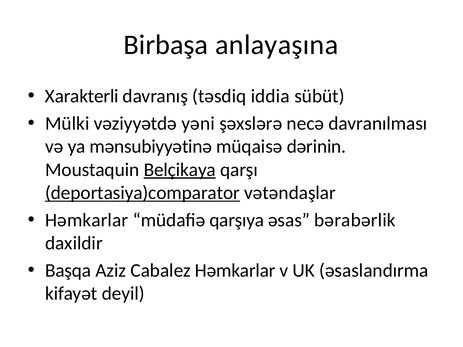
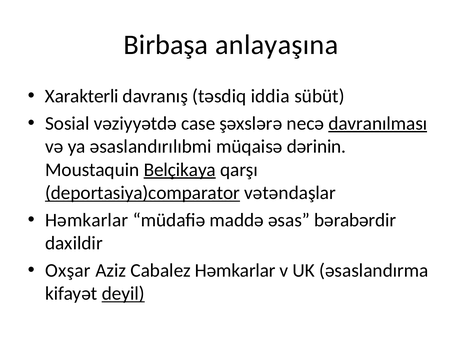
Mülki: Mülki -> Sosial
yəni: yəni -> case
davranılması underline: none -> present
mənsubiyyətinə: mənsubiyyətinə -> əsaslandırılıbmi
qarşıya: qarşıya -> maddə
bərabərlik: bərabərlik -> bərabərdir
Başqa: Başqa -> Oxşar
deyil underline: none -> present
